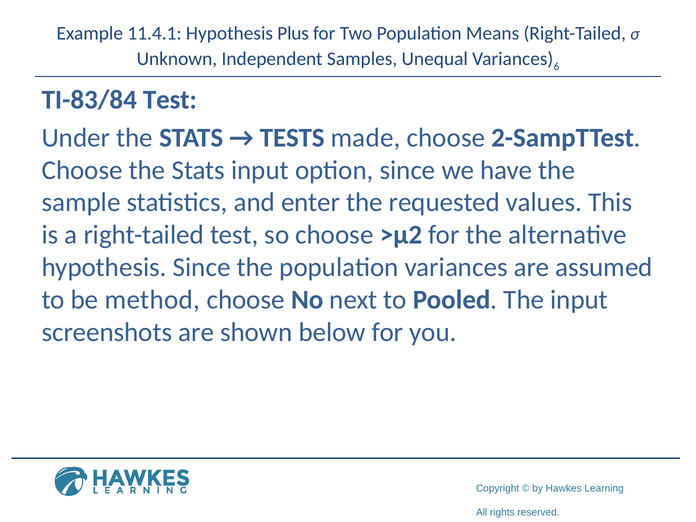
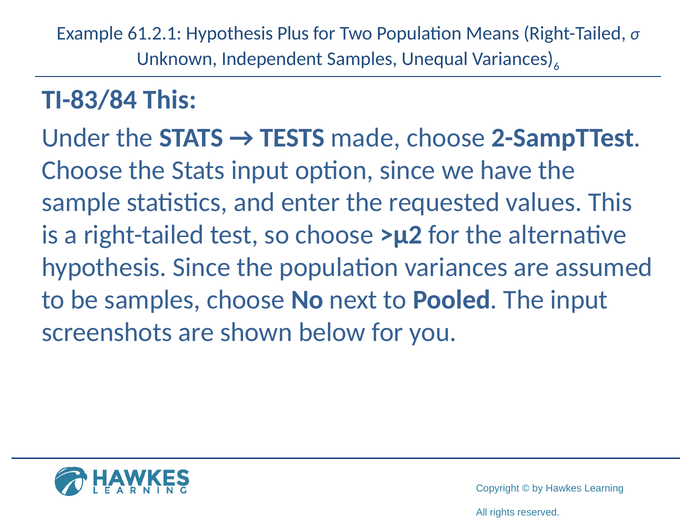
11.4.1: 11.4.1 -> 61.2.1
TI-83/84 Test: Test -> This
be method: method -> samples
